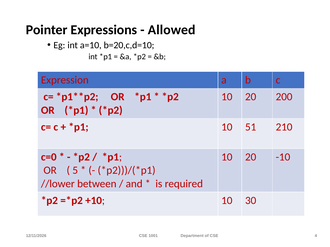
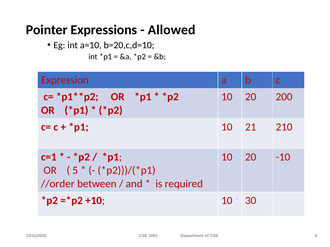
51: 51 -> 21
c=0: c=0 -> c=1
//lower: //lower -> //order
